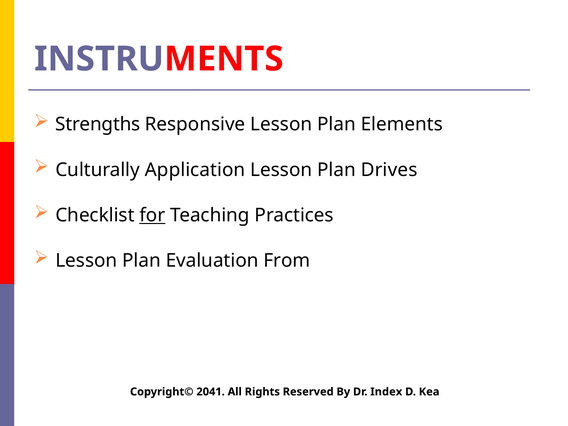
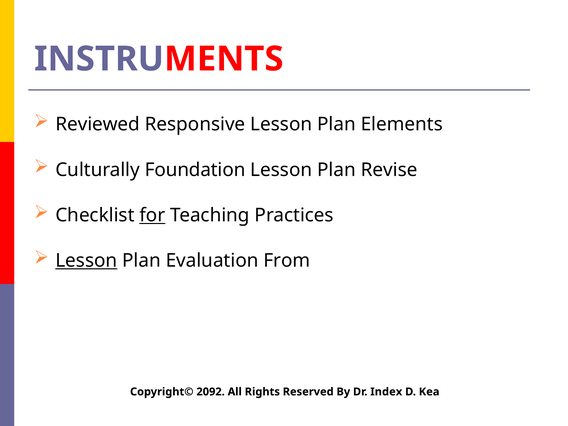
Strengths: Strengths -> Reviewed
Application: Application -> Foundation
Drives: Drives -> Revise
Lesson at (86, 261) underline: none -> present
2041: 2041 -> 2092
